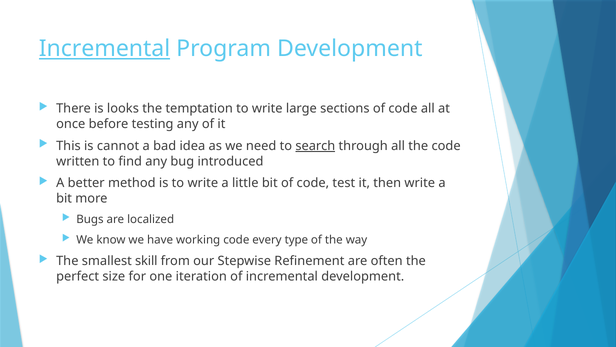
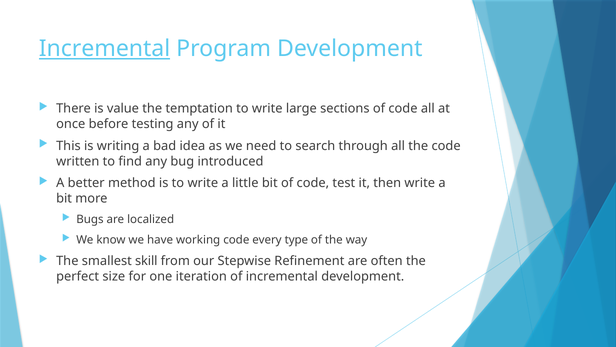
looks: looks -> value
cannot: cannot -> writing
search underline: present -> none
